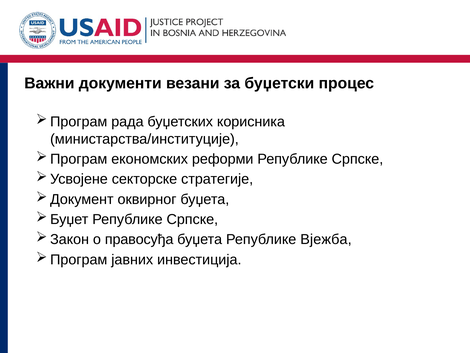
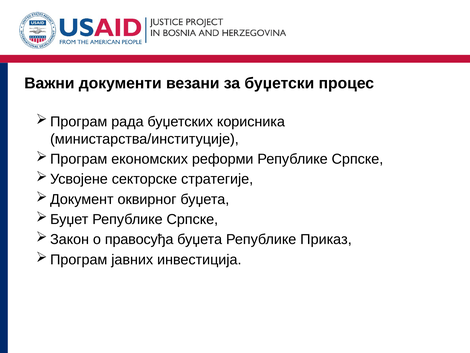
Вјежба: Вјежба -> Приказ
